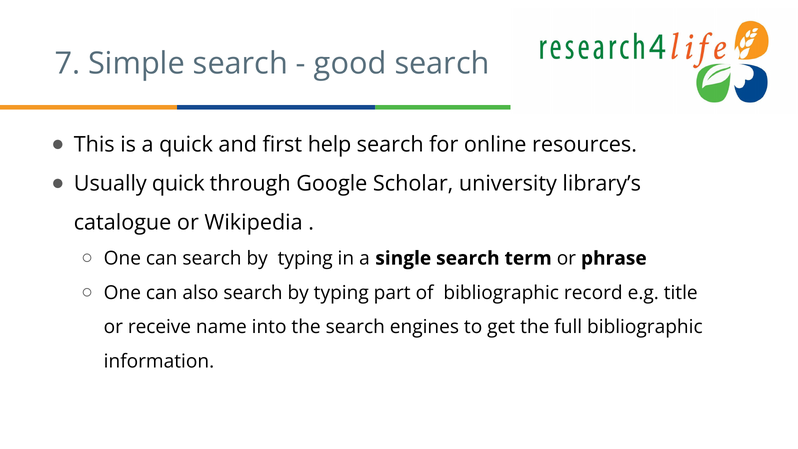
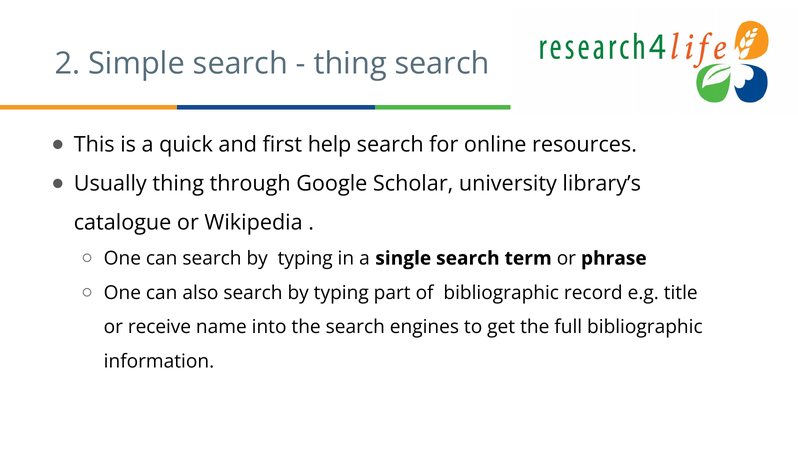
7: 7 -> 2
good at (350, 64): good -> thing
Usually quick: quick -> thing
